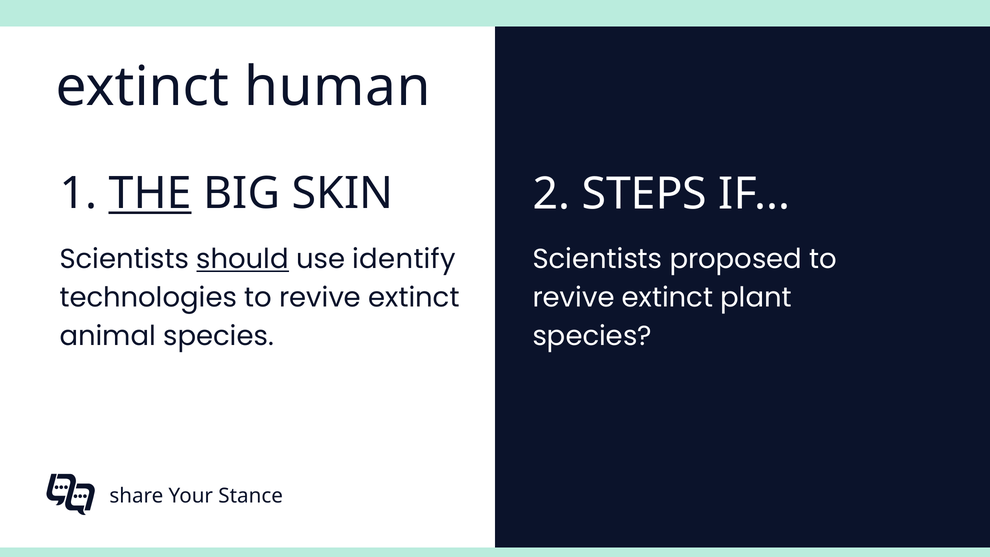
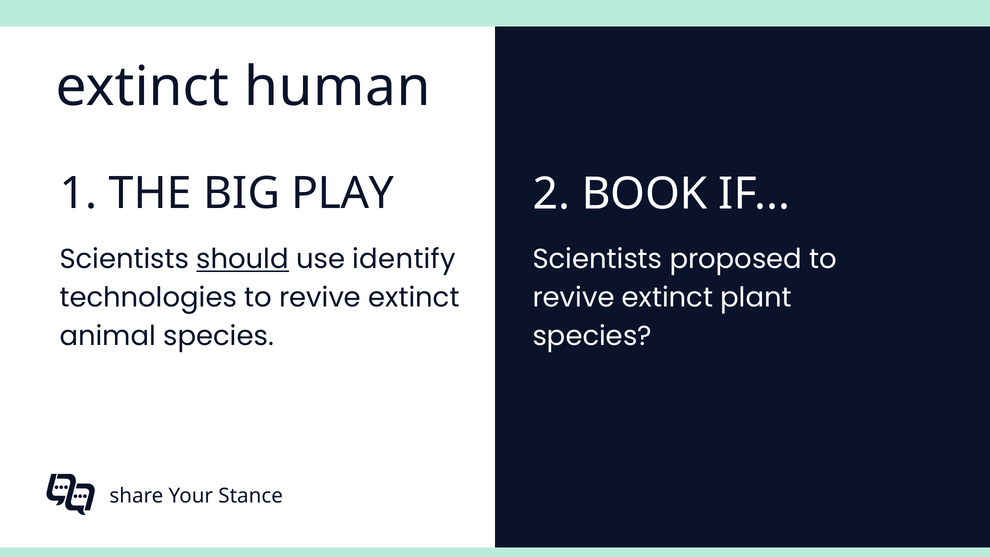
THE underline: present -> none
SKIN: SKIN -> PLAY
STEPS: STEPS -> BOOK
